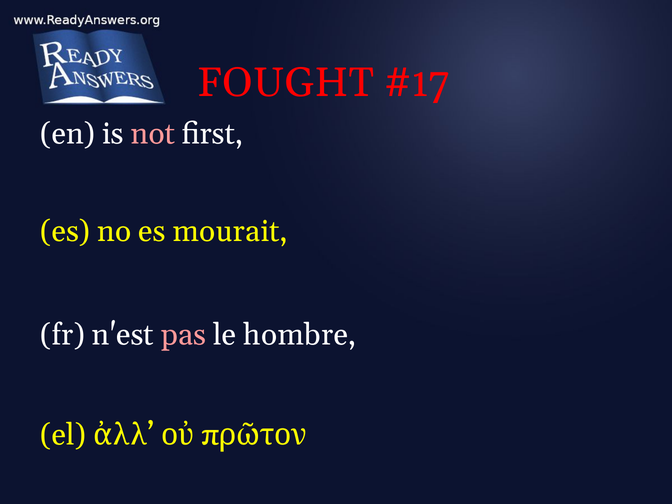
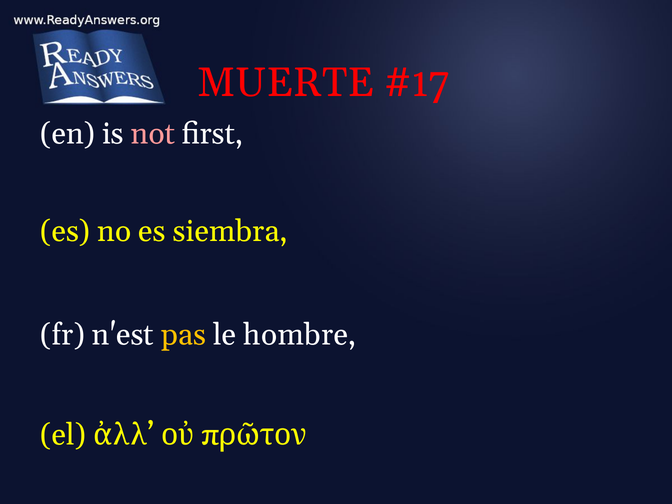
FOUGHT: FOUGHT -> MUERTE
mourait: mourait -> siembra
pas colour: pink -> yellow
